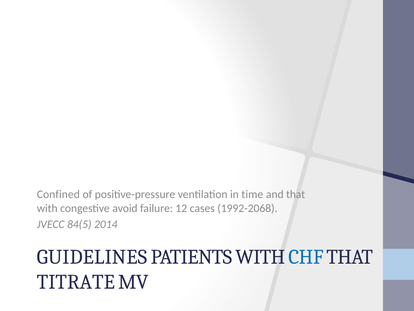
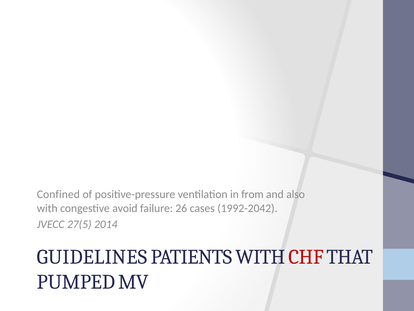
time: time -> from
and that: that -> also
12: 12 -> 26
1992-2068: 1992-2068 -> 1992-2042
84(5: 84(5 -> 27(5
CHF colour: blue -> red
TITRATE: TITRATE -> PUMPED
